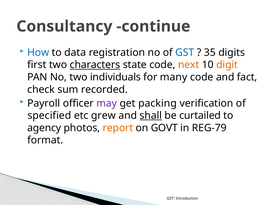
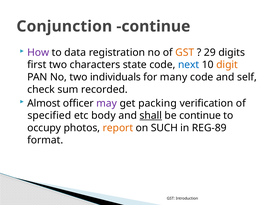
Consultancy: Consultancy -> Conjunction
How colour: blue -> purple
GST at (185, 53) colour: blue -> orange
35: 35 -> 29
characters underline: present -> none
next colour: orange -> blue
fact: fact -> self
Payroll: Payroll -> Almost
grew: grew -> body
be curtailed: curtailed -> continue
agency: agency -> occupy
GOVT: GOVT -> SUCH
REG-79: REG-79 -> REG-89
